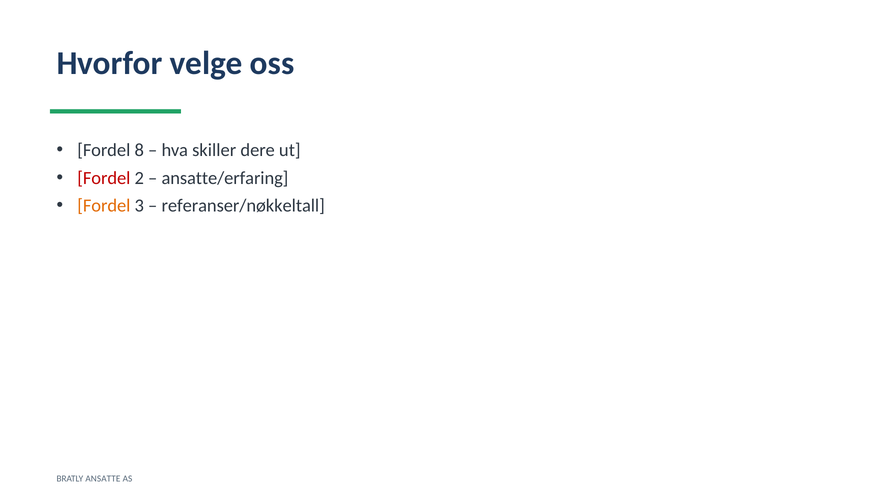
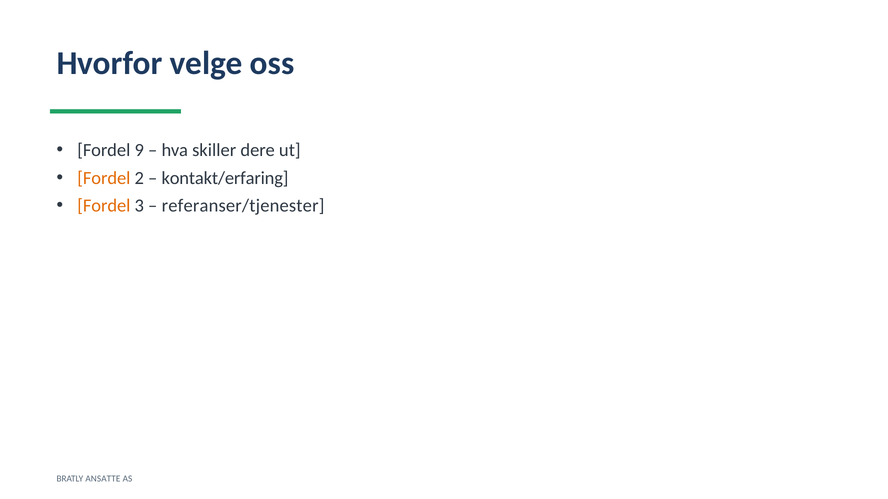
8: 8 -> 9
Fordel at (104, 178) colour: red -> orange
ansatte/erfaring: ansatte/erfaring -> kontakt/erfaring
referanser/nøkkeltall: referanser/nøkkeltall -> referanser/tjenester
